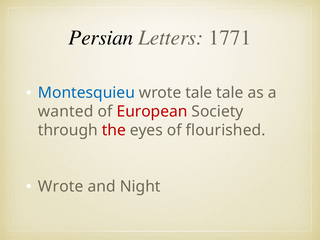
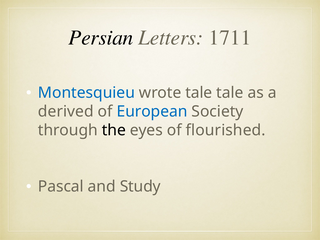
1771: 1771 -> 1711
wanted: wanted -> derived
European colour: red -> blue
the colour: red -> black
Wrote at (61, 186): Wrote -> Pascal
Night: Night -> Study
